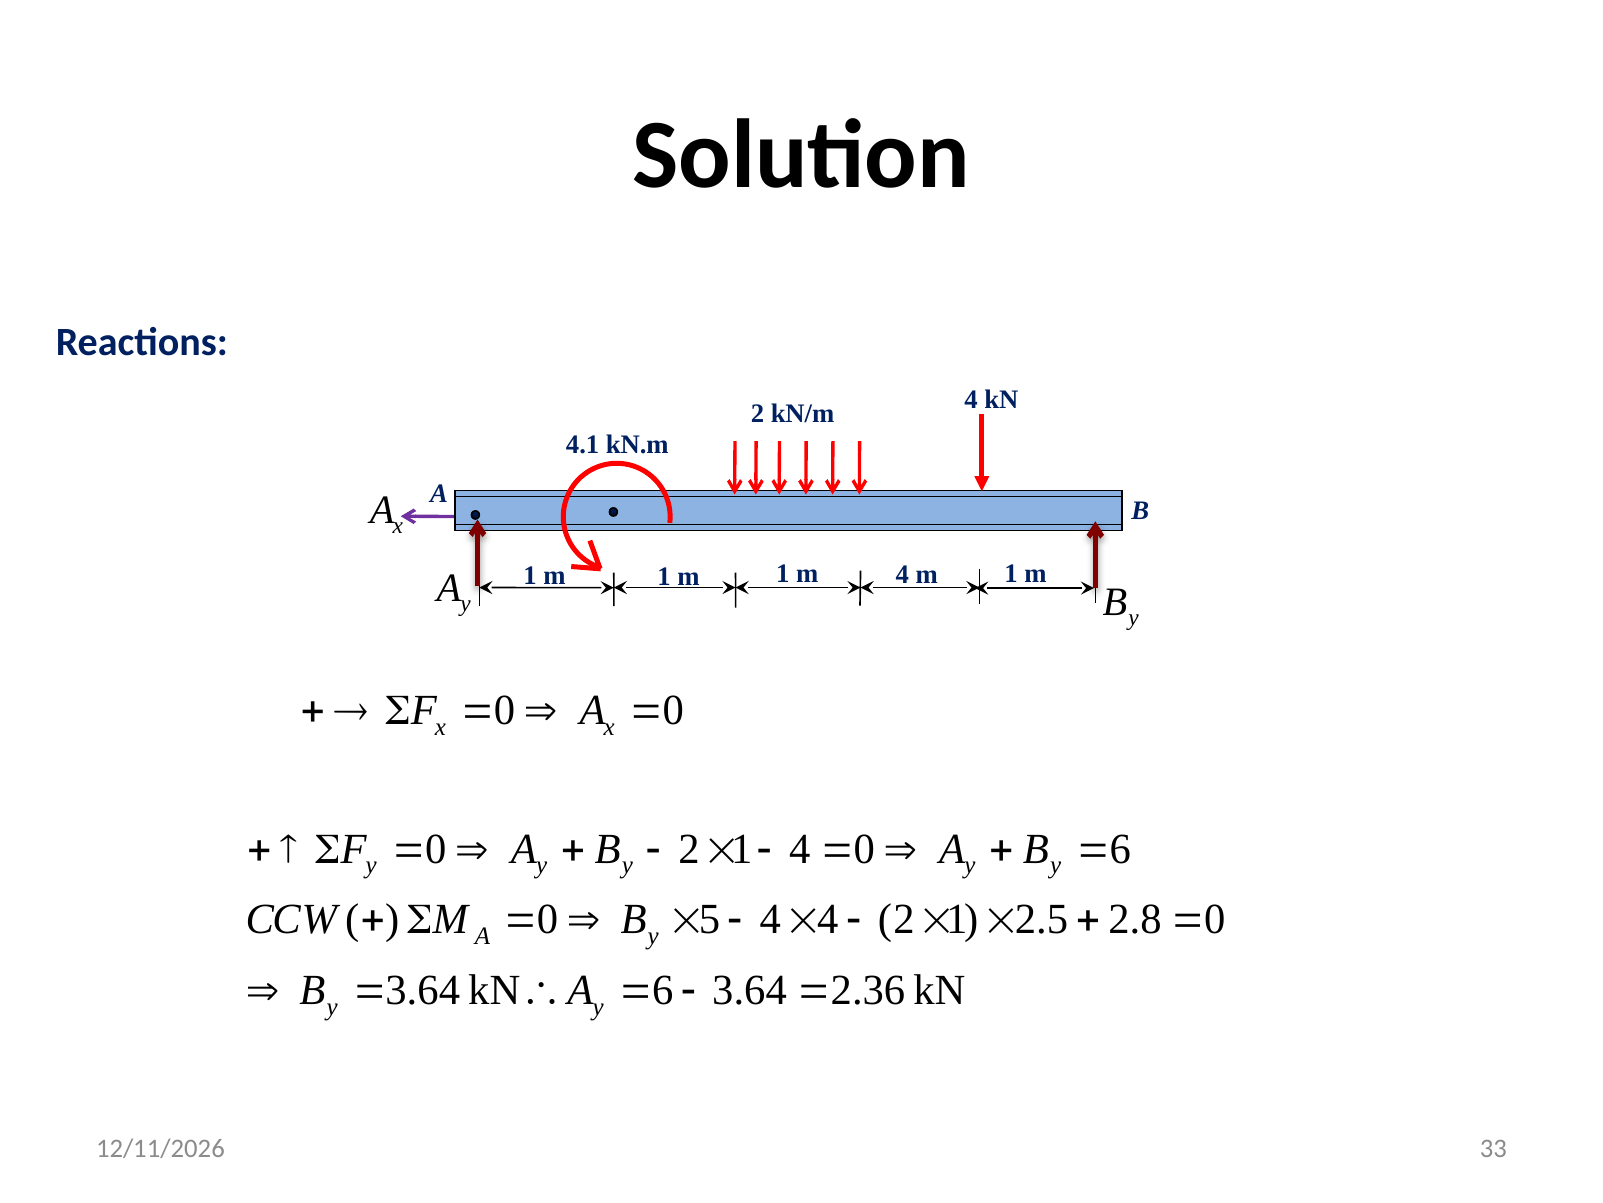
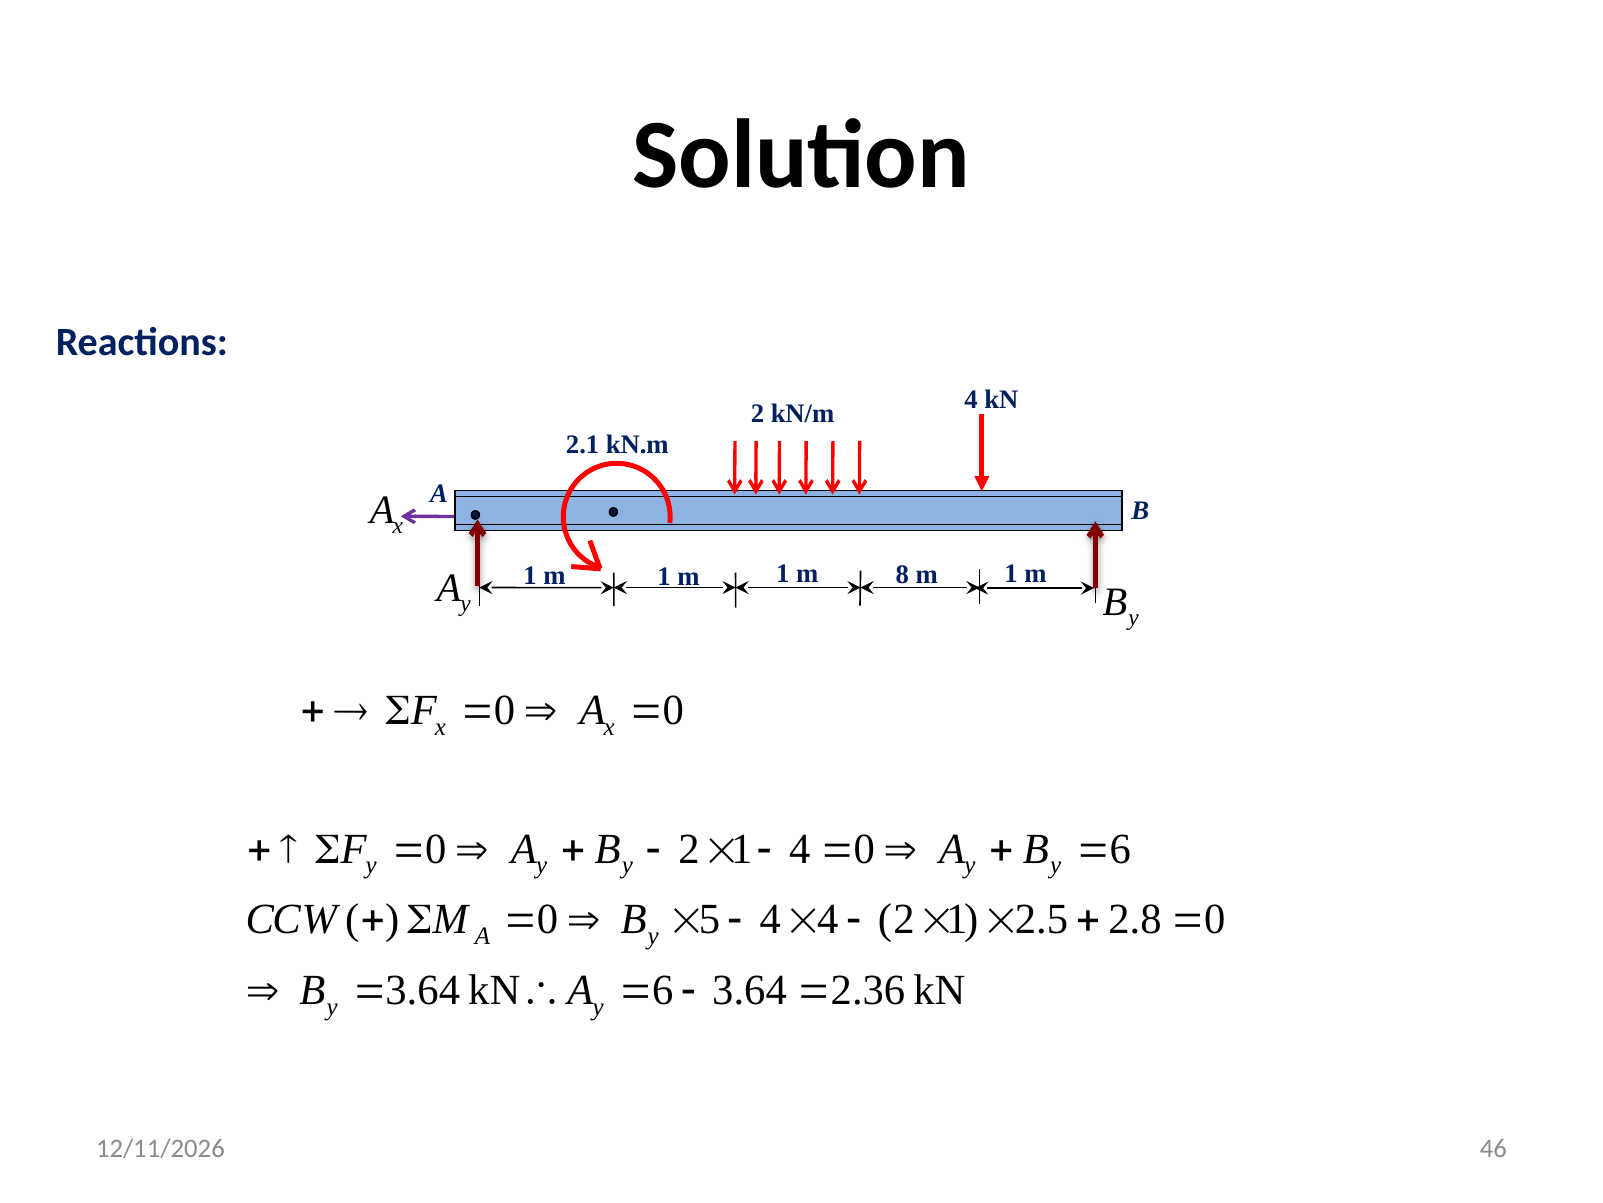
4.1: 4.1 -> 2.1
A 1 m 4: 4 -> 8
33: 33 -> 46
